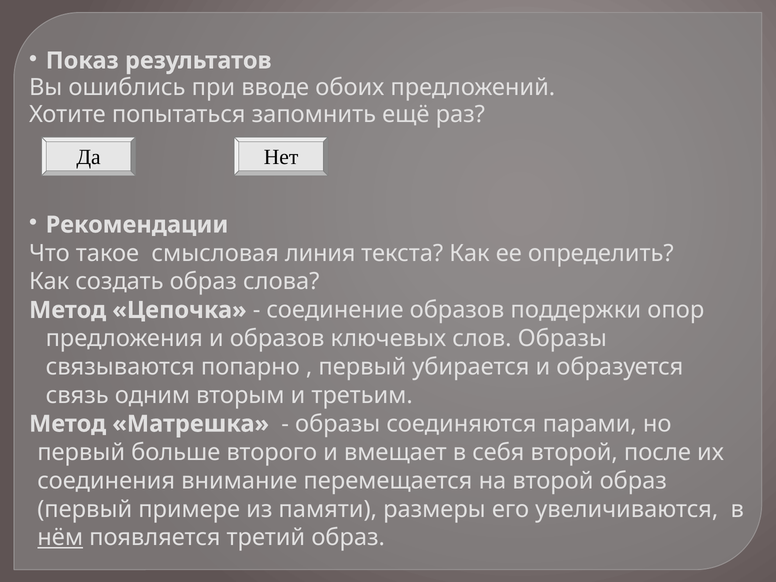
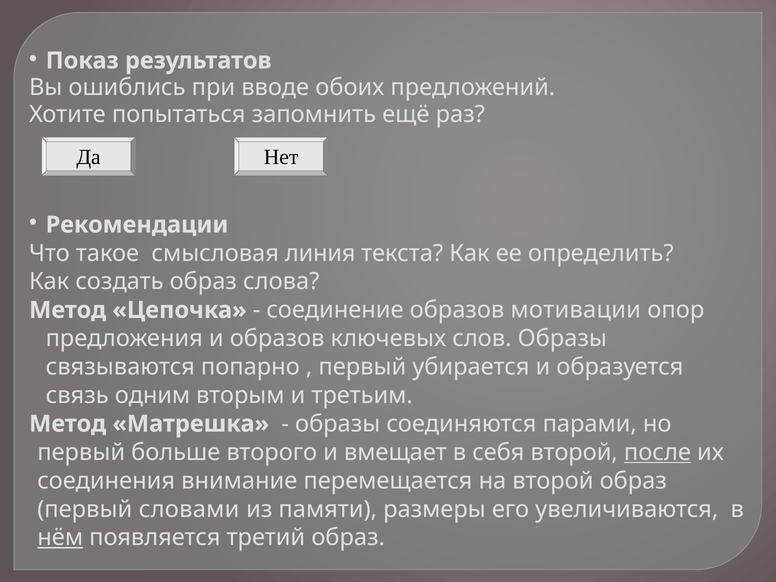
поддержки: поддержки -> мотивации
после underline: none -> present
примере: примере -> словами
